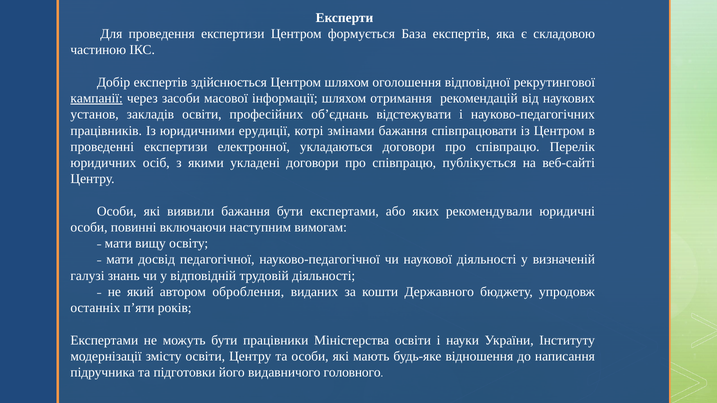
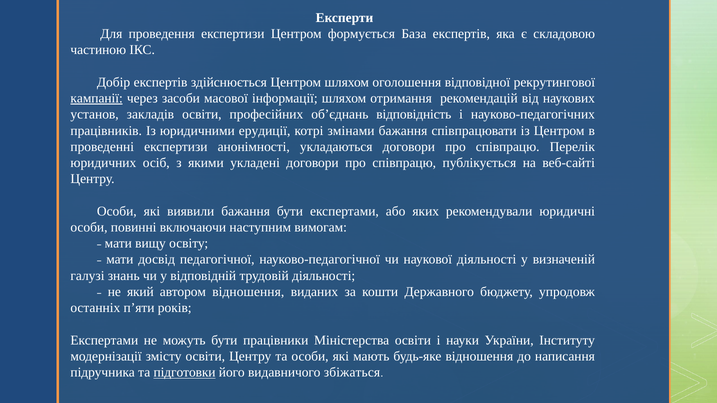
відстежувати: відстежувати -> відповідність
електронної: електронної -> анонімності
автором оброблення: оброблення -> відношення
підготовки underline: none -> present
головного: головного -> збіжаться
